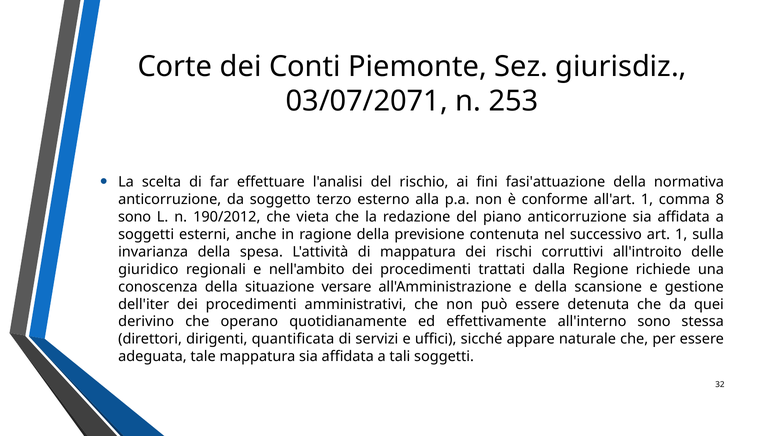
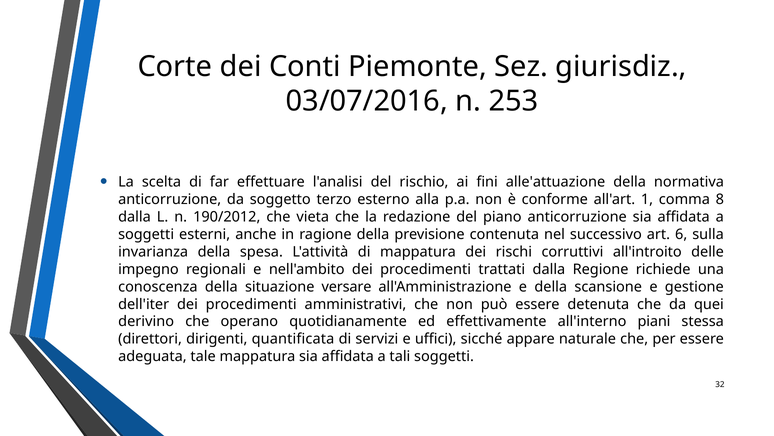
03/07/2071: 03/07/2071 -> 03/07/2016
fasi'attuazione: fasi'attuazione -> alle'attuazione
sono at (135, 217): sono -> dalla
art 1: 1 -> 6
giuridico: giuridico -> impegno
all'interno sono: sono -> piani
